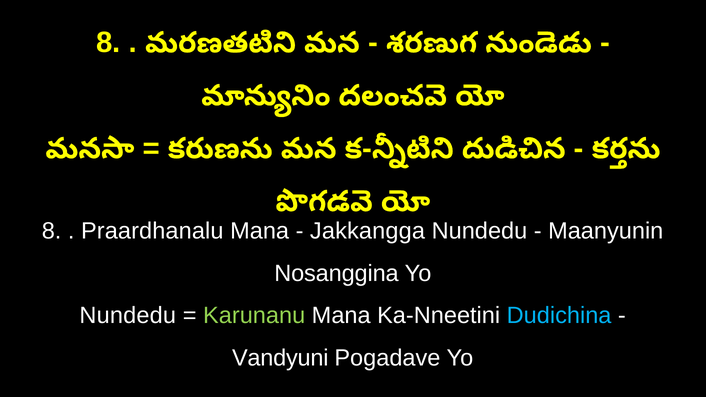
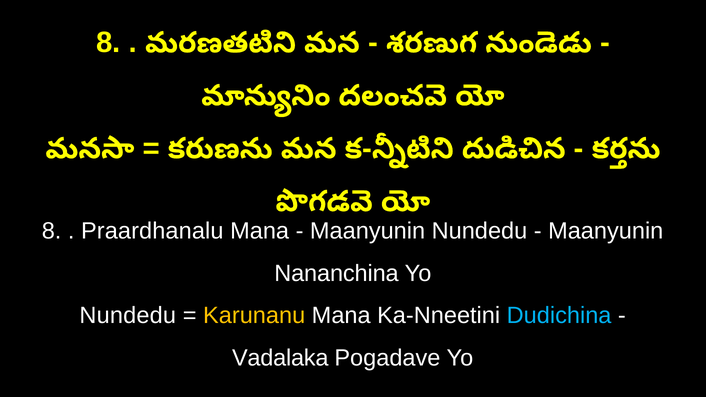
Jakkangga at (367, 231): Jakkangga -> Maanyunin
Nosanggina: Nosanggina -> Nananchina
Karunanu colour: light green -> yellow
Vandyuni: Vandyuni -> Vadalaka
